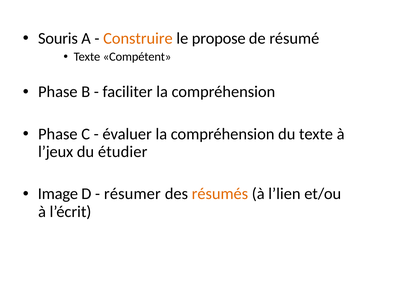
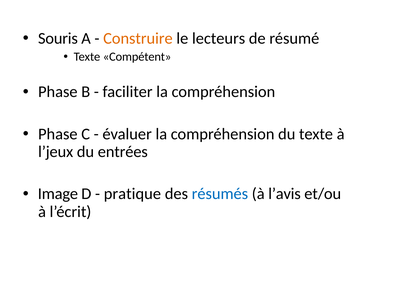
propose: propose -> lecteurs
étudier: étudier -> entrées
résumer: résumer -> pratique
résumés colour: orange -> blue
l’lien: l’lien -> l’avis
